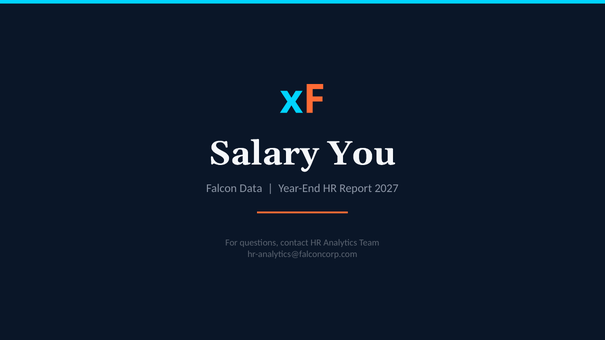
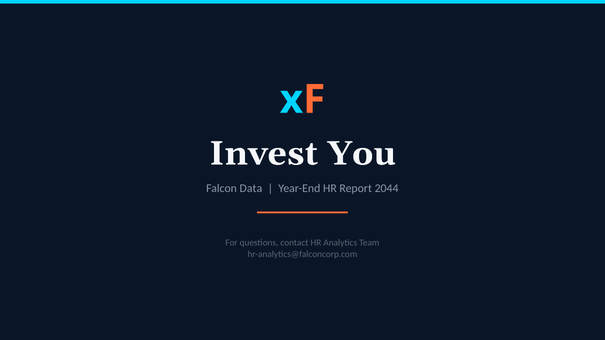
Salary: Salary -> Invest
2027: 2027 -> 2044
